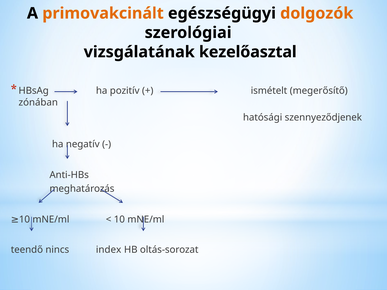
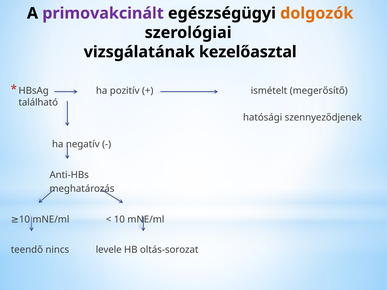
primovakcinált colour: orange -> purple
zónában: zónában -> található
index: index -> levele
